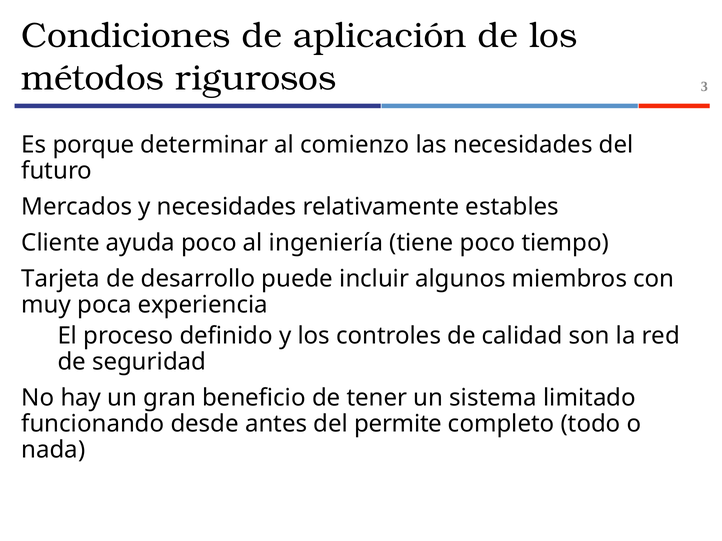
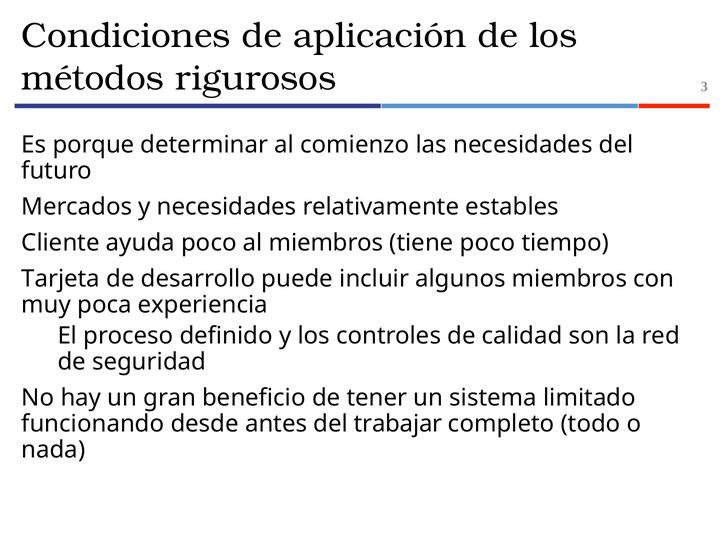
al ingeniería: ingeniería -> miembros
permite: permite -> trabajar
